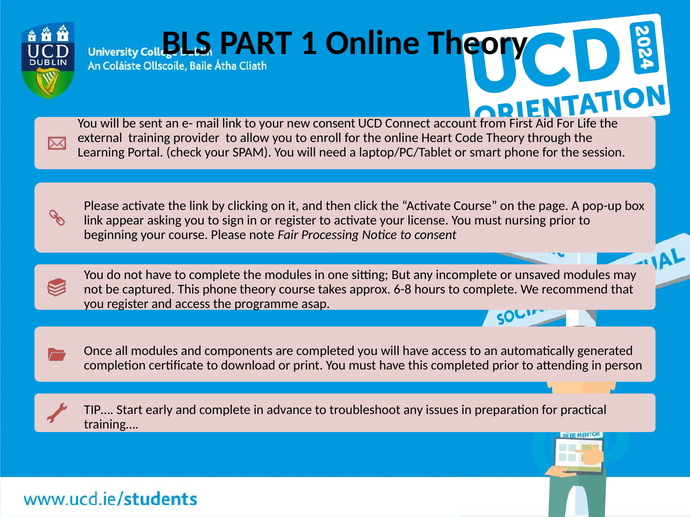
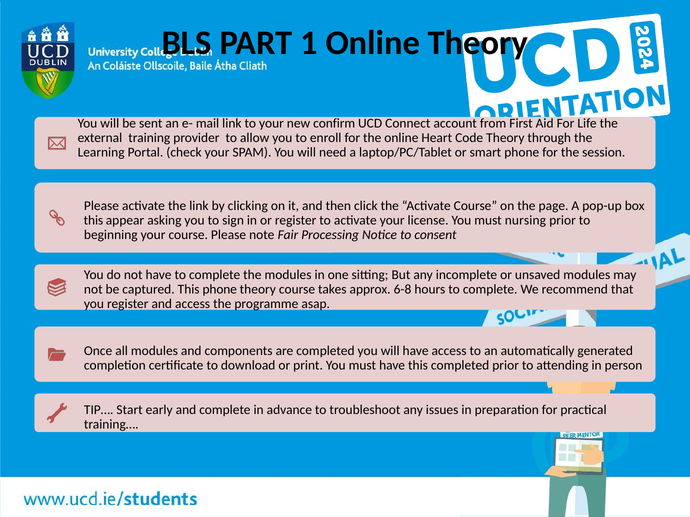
new consent: consent -> confirm
link at (93, 221): link -> this
